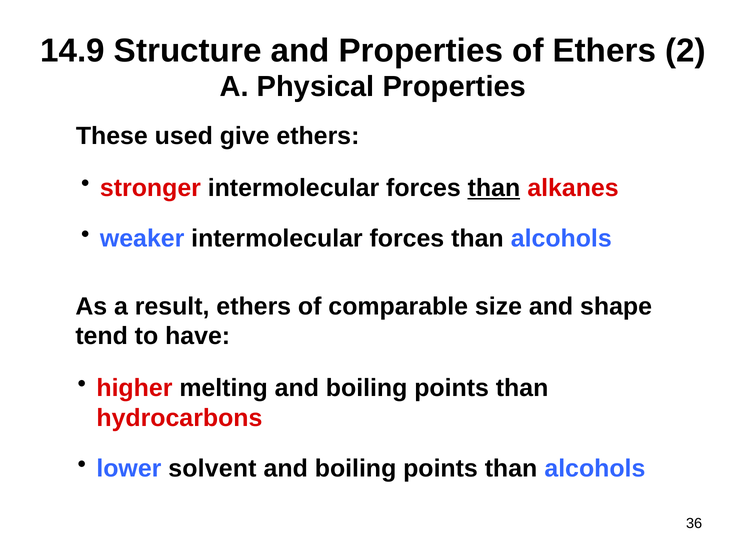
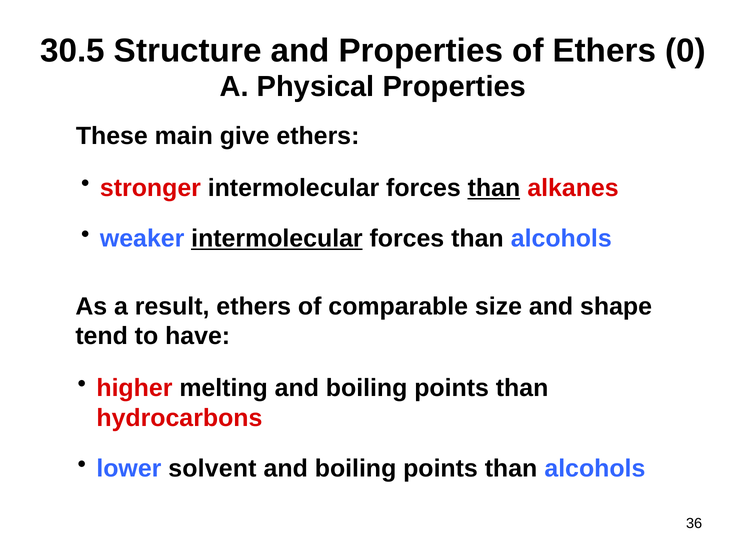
14.9: 14.9 -> 30.5
2: 2 -> 0
used: used -> main
intermolecular at (277, 239) underline: none -> present
